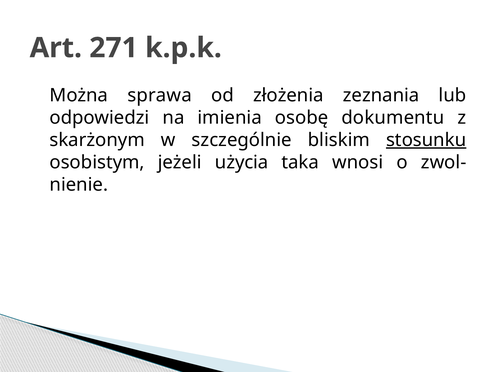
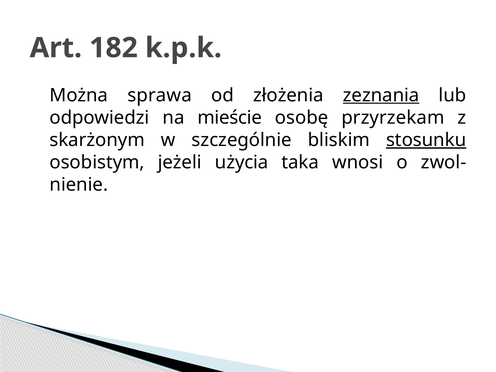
271: 271 -> 182
zeznania underline: none -> present
imienia: imienia -> mieście
dokumentu: dokumentu -> przyrzekam
